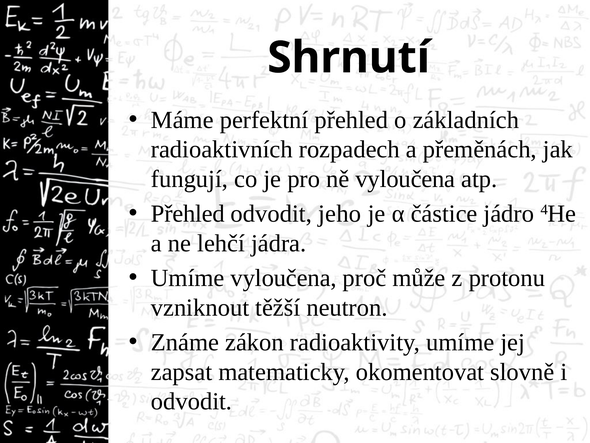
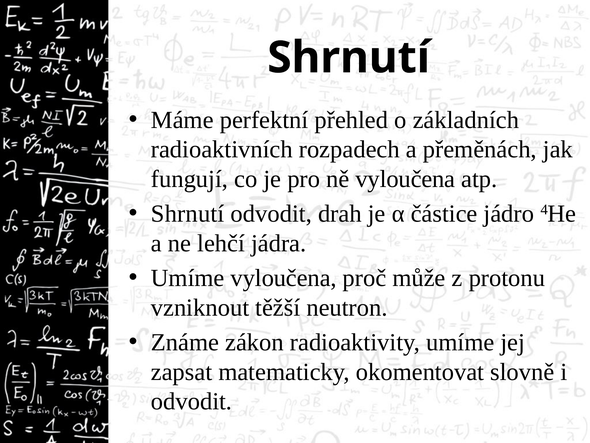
Přehled at (188, 214): Přehled -> Shrnutí
jeho: jeho -> drah
